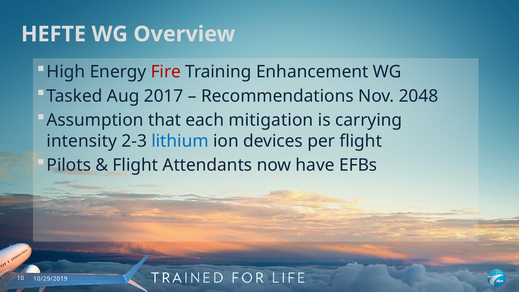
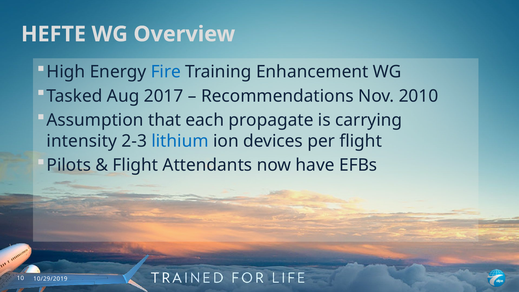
Fire colour: red -> blue
2048: 2048 -> 2010
mitigation: mitigation -> propagate
